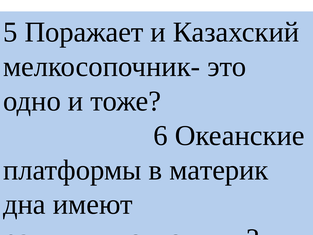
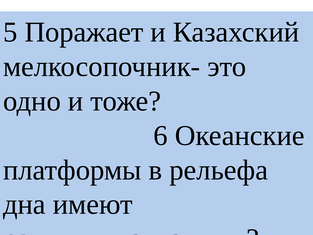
материк: материк -> рельефа
